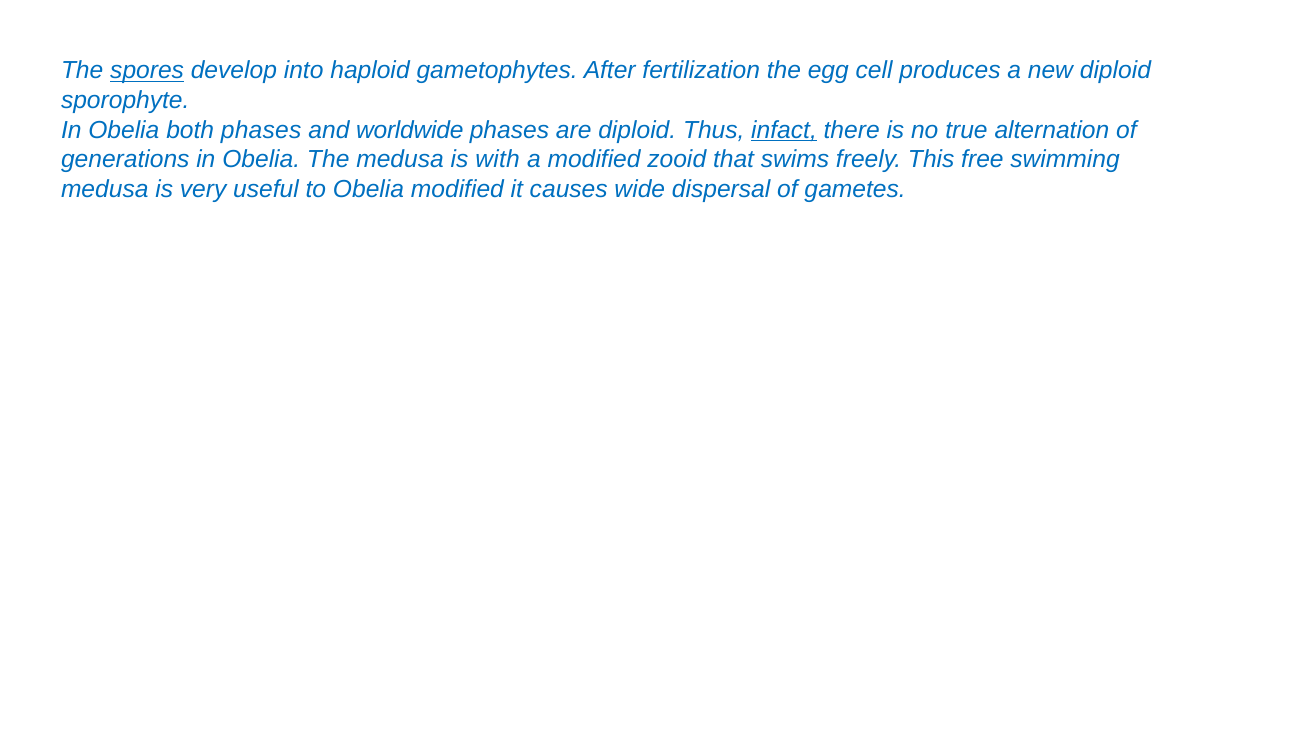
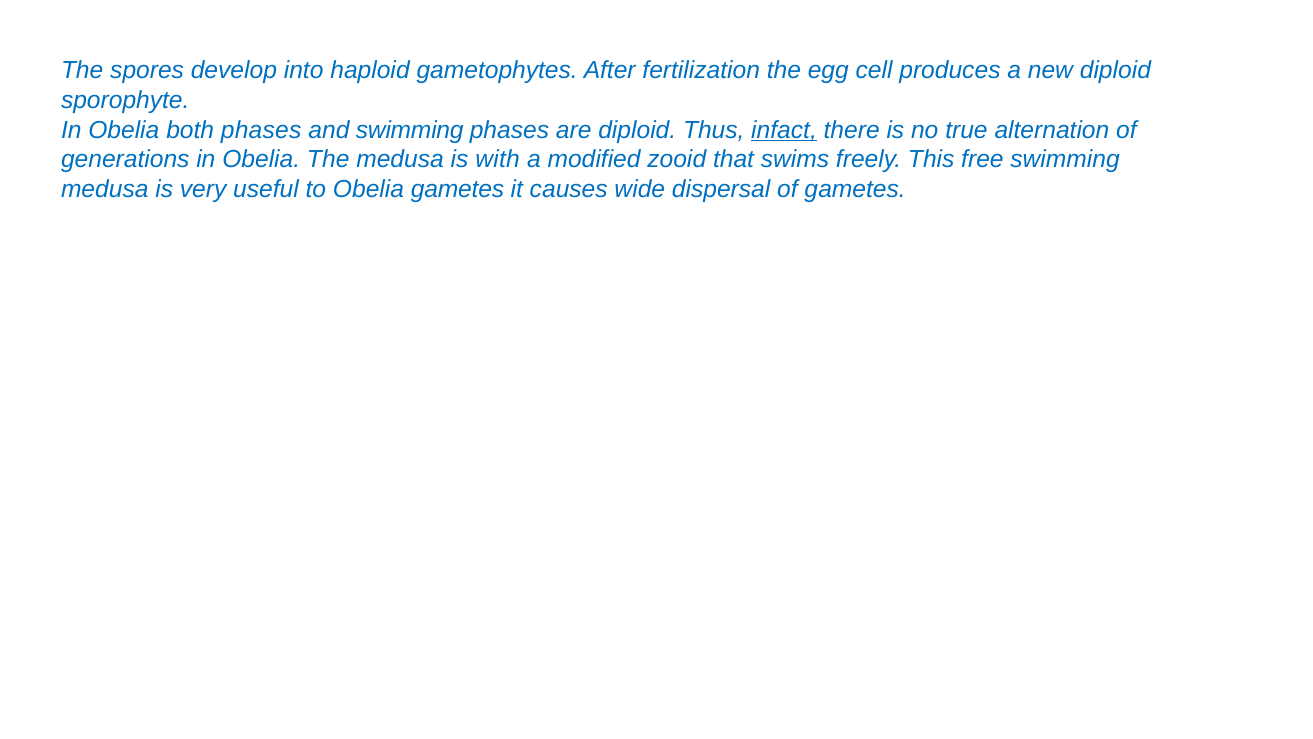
spores underline: present -> none
and worldwide: worldwide -> swimming
Obelia modified: modified -> gametes
